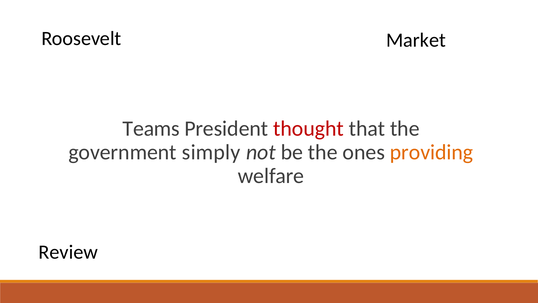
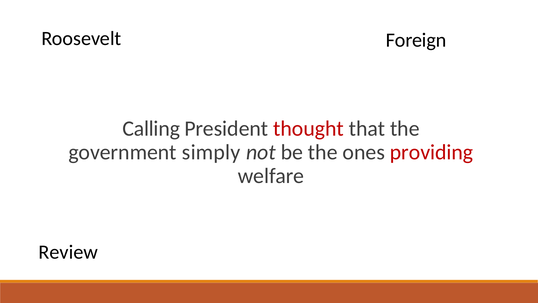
Market: Market -> Foreign
Teams: Teams -> Calling
providing colour: orange -> red
